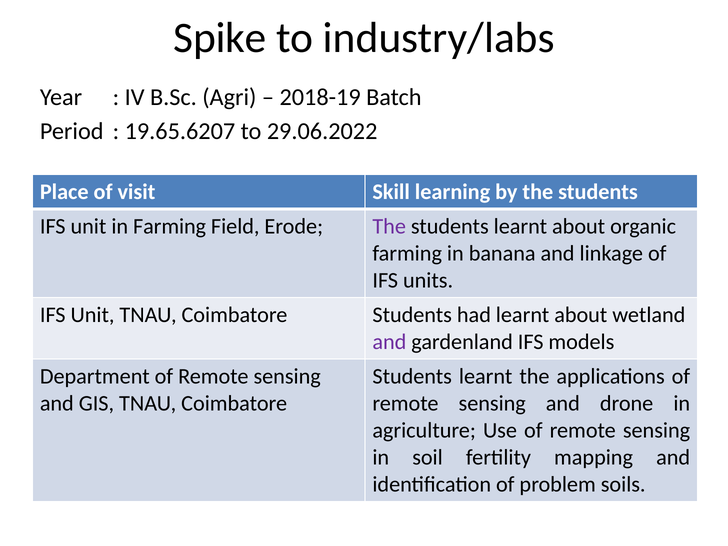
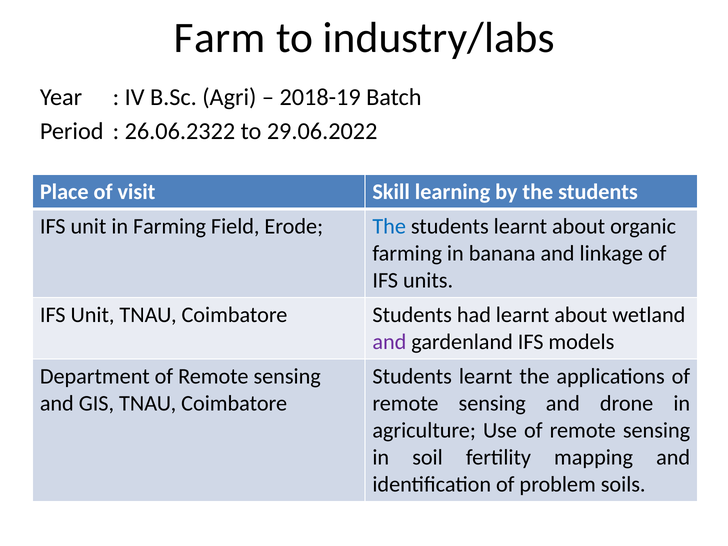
Spike: Spike -> Farm
19.65.6207: 19.65.6207 -> 26.06.2322
The at (389, 227) colour: purple -> blue
